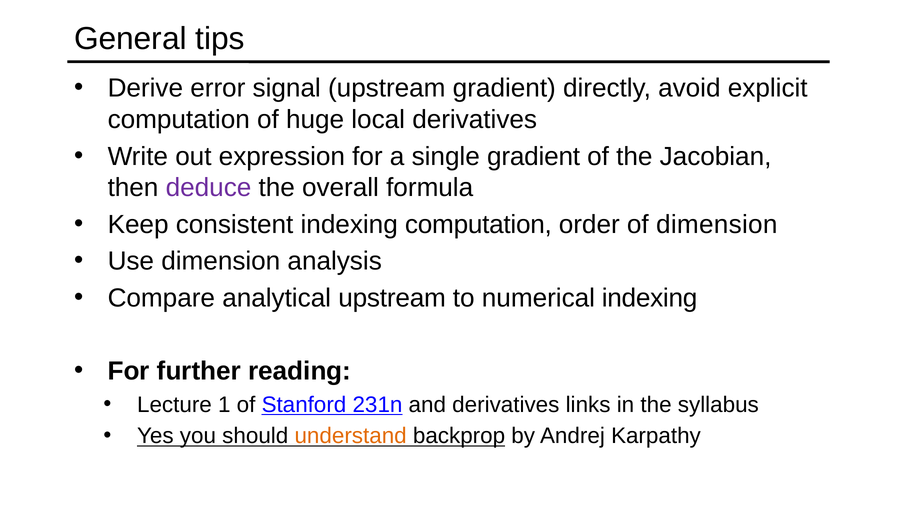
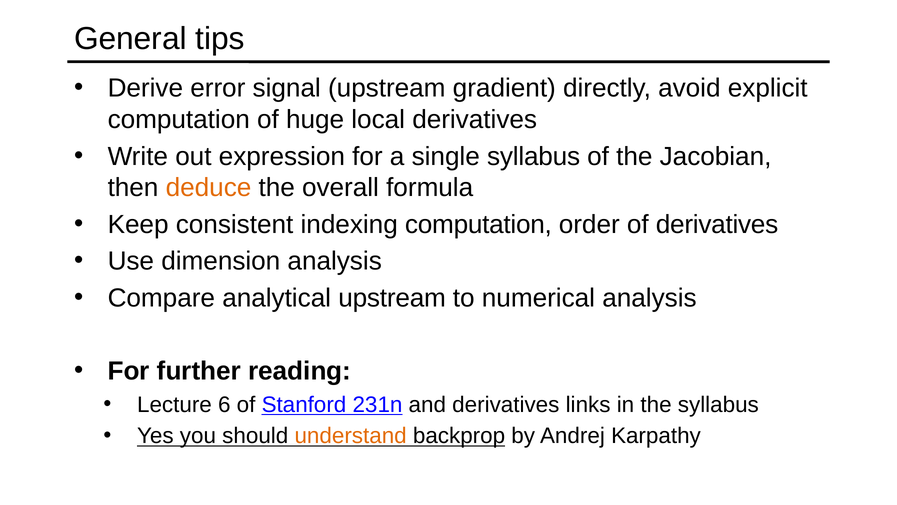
single gradient: gradient -> syllabus
deduce colour: purple -> orange
of dimension: dimension -> derivatives
numerical indexing: indexing -> analysis
1: 1 -> 6
